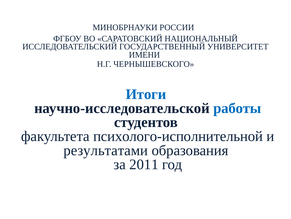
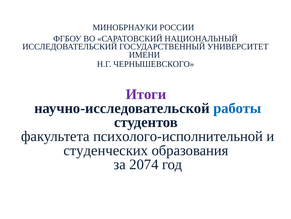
Итоги colour: blue -> purple
результатами: результатами -> студенческих
2011: 2011 -> 2074
